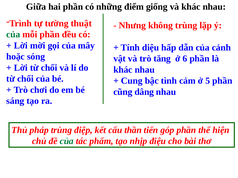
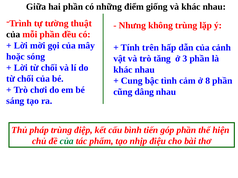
của at (13, 35) colour: green -> black
diệu: diệu -> trên
6: 6 -> 3
5: 5 -> 8
thần: thần -> bình
